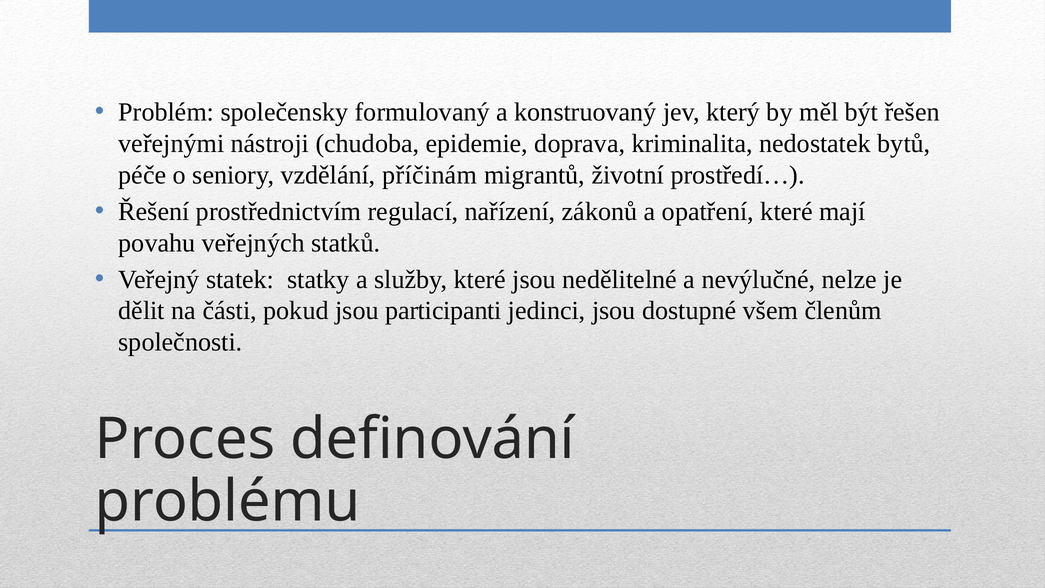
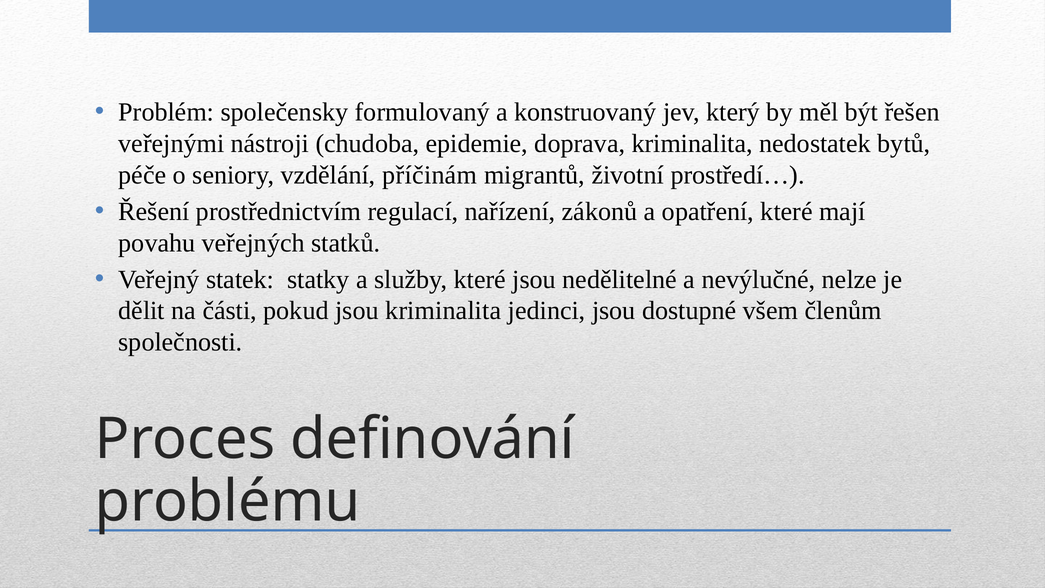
jsou participanti: participanti -> kriminalita
